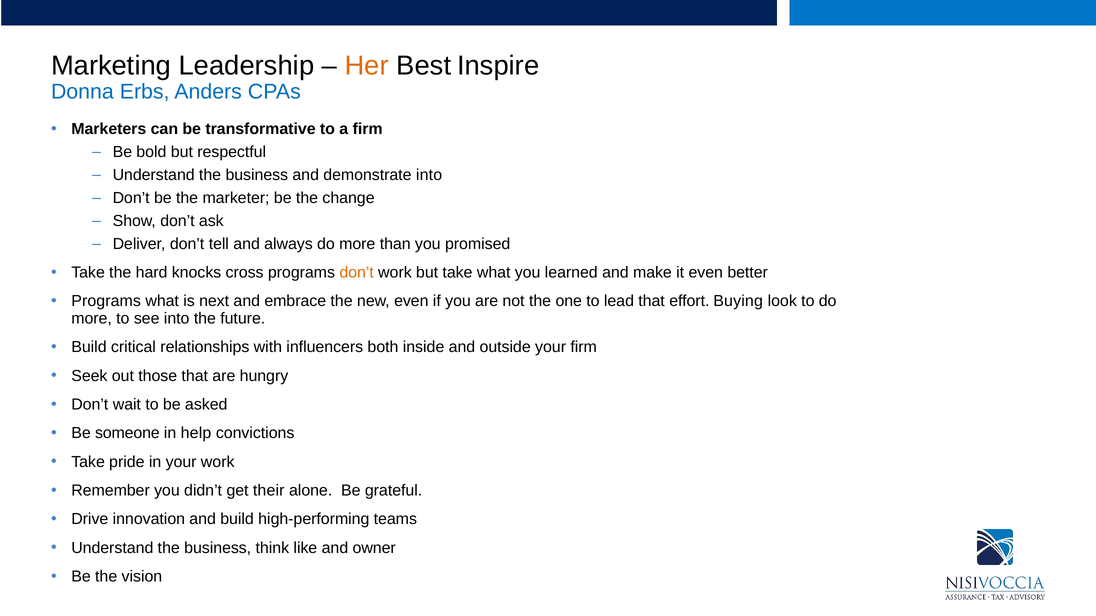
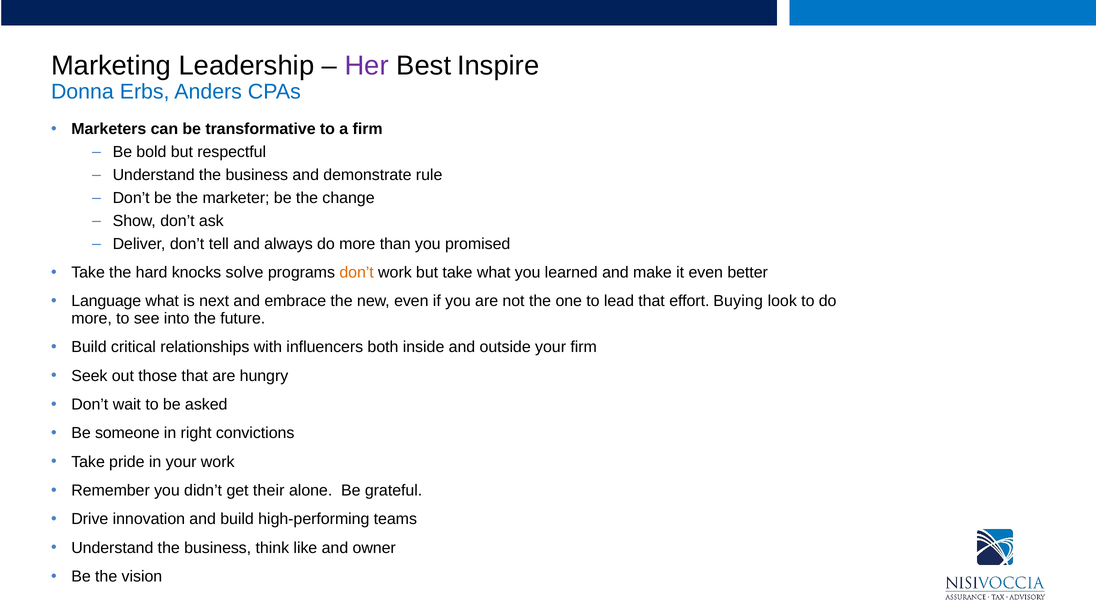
Her colour: orange -> purple
demonstrate into: into -> rule
cross: cross -> solve
Programs at (106, 301): Programs -> Language
help: help -> right
